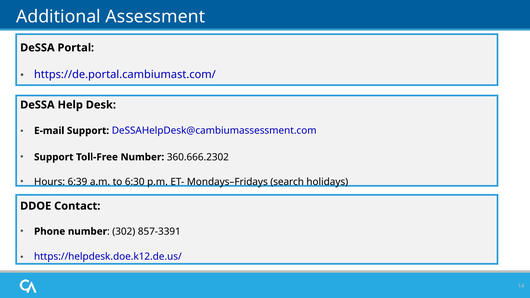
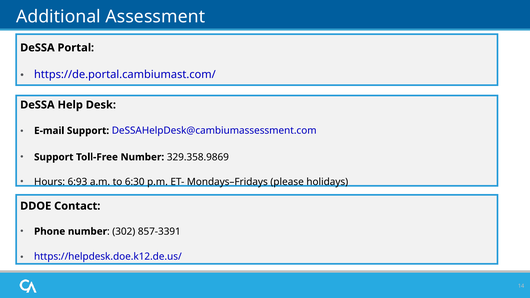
360.666.2302: 360.666.2302 -> 329.358.9869
6:39: 6:39 -> 6:93
search: search -> please
